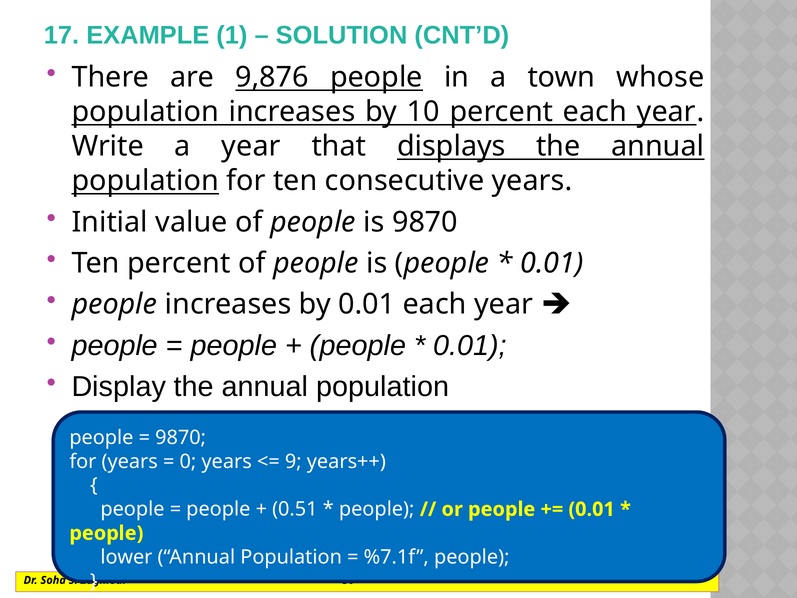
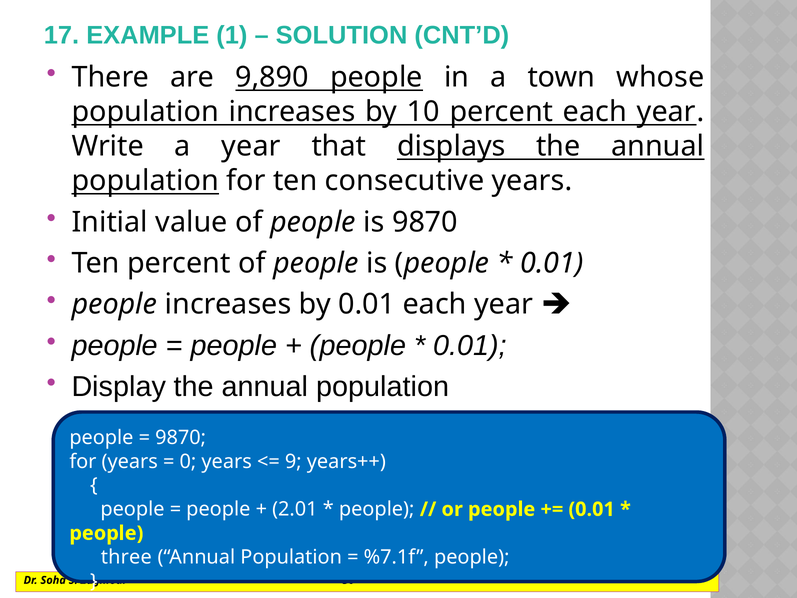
9,876: 9,876 -> 9,890
0.51: 0.51 -> 2.01
lower: lower -> three
